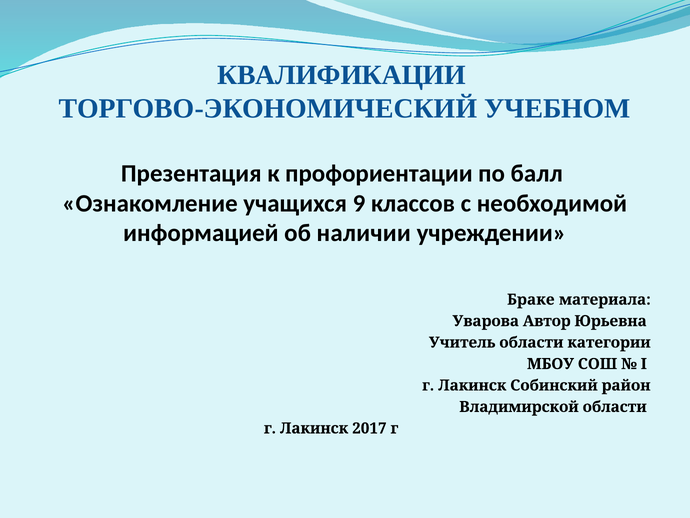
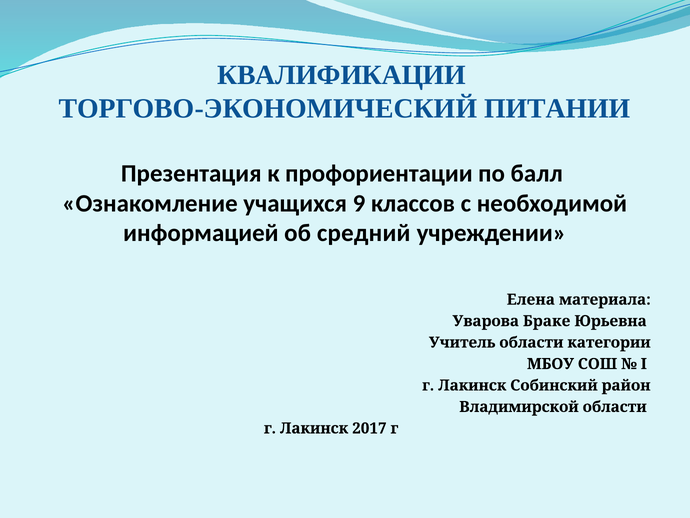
УЧЕБНОМ: УЧЕБНОМ -> ПИТАНИИ
наличии: наличии -> средний
Браке: Браке -> Елена
Автор: Автор -> Браке
